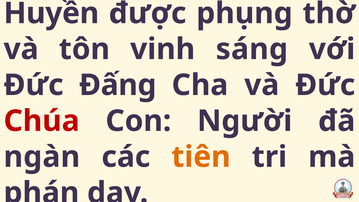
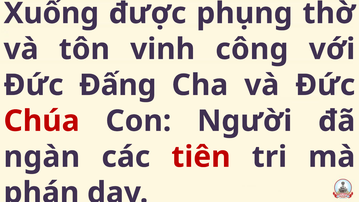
Huyền: Huyền -> Xuống
sáng: sáng -> công
tiên colour: orange -> red
